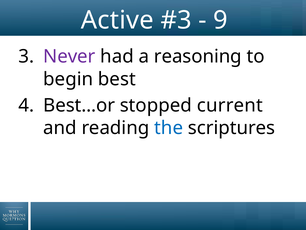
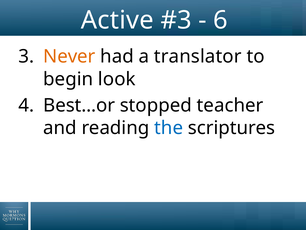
9: 9 -> 6
Never colour: purple -> orange
reasoning: reasoning -> translator
best: best -> look
current: current -> teacher
